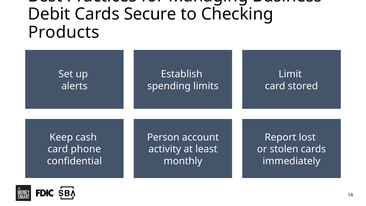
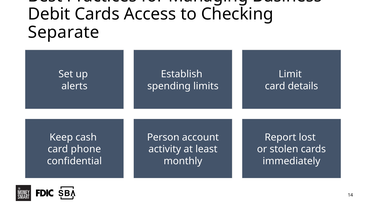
Secure: Secure -> Access
Products: Products -> Separate
stored: stored -> details
